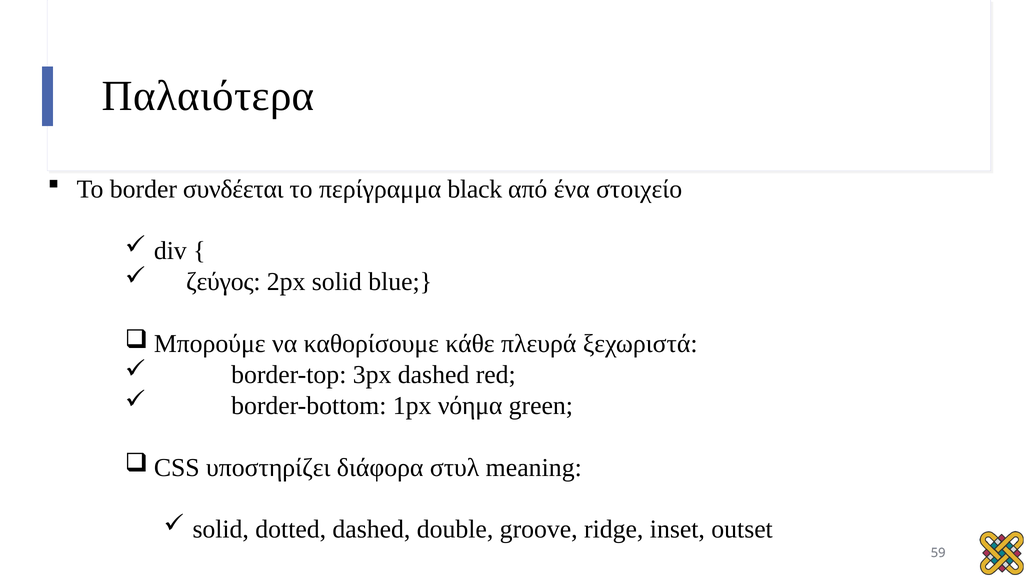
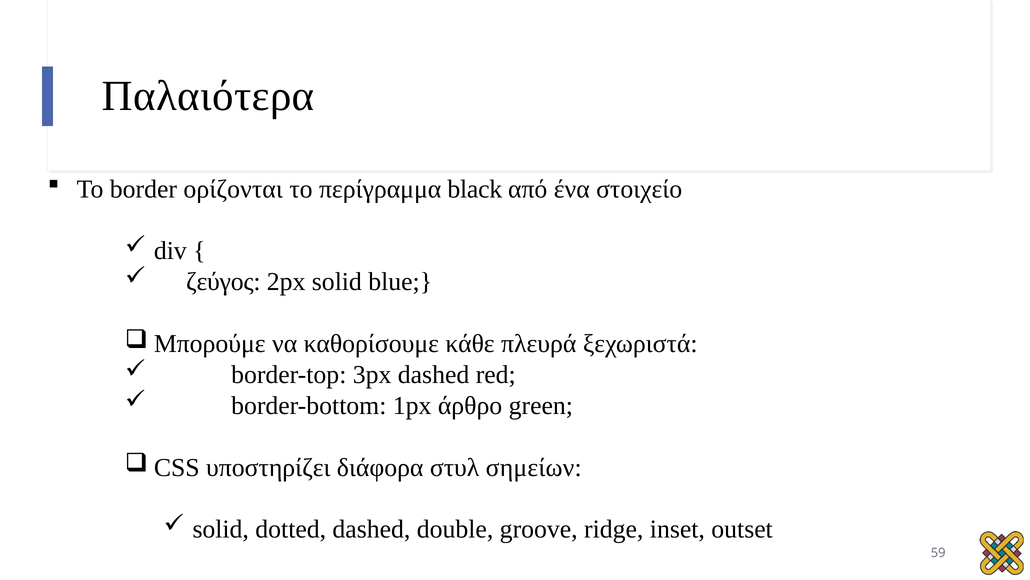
συνδέεται: συνδέεται -> ορίζονται
νόημα: νόημα -> άρθρο
meaning: meaning -> σημείων
